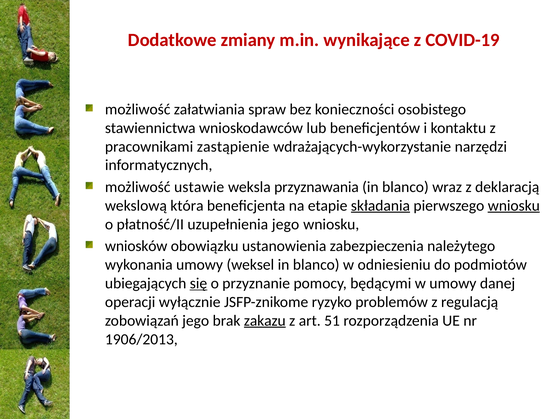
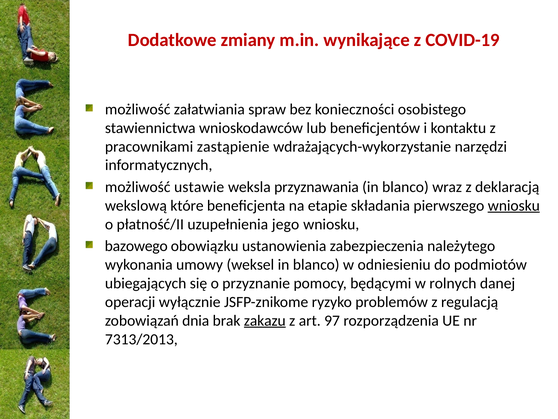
która: która -> które
składania underline: present -> none
wniosków: wniosków -> bazowego
się underline: present -> none
w umowy: umowy -> rolnych
zobowiązań jego: jego -> dnia
51: 51 -> 97
1906/2013: 1906/2013 -> 7313/2013
